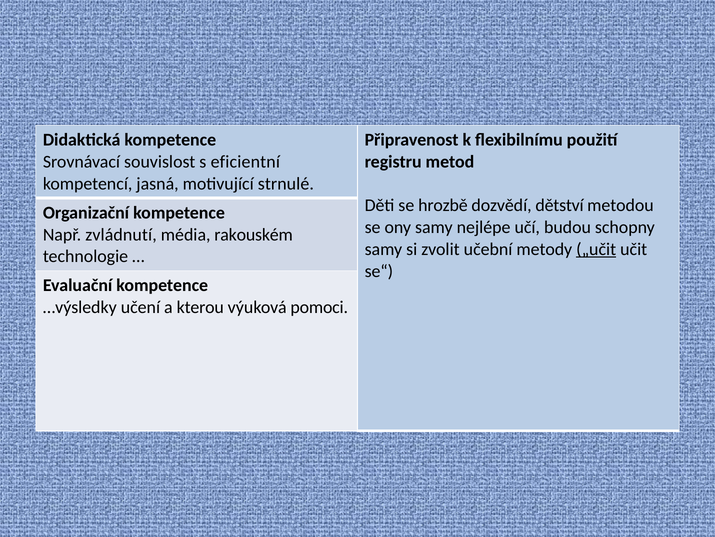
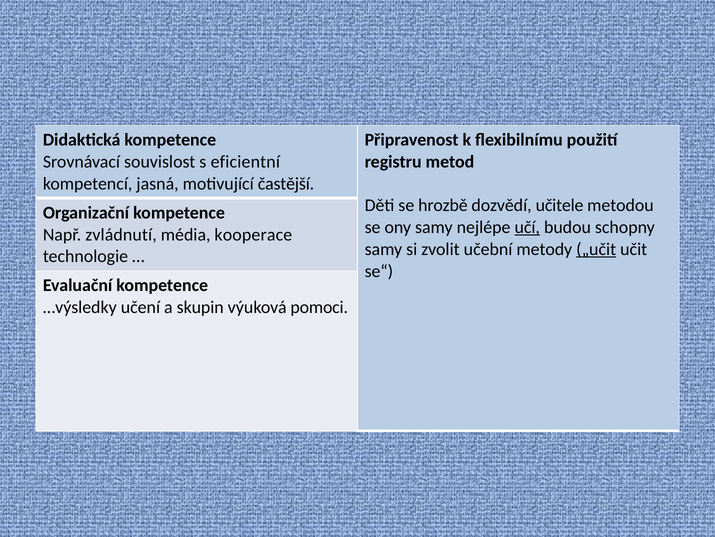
strnulé: strnulé -> častější
dětství: dětství -> učitele
učí underline: none -> present
rakouském: rakouském -> kooperace
kterou: kterou -> skupin
